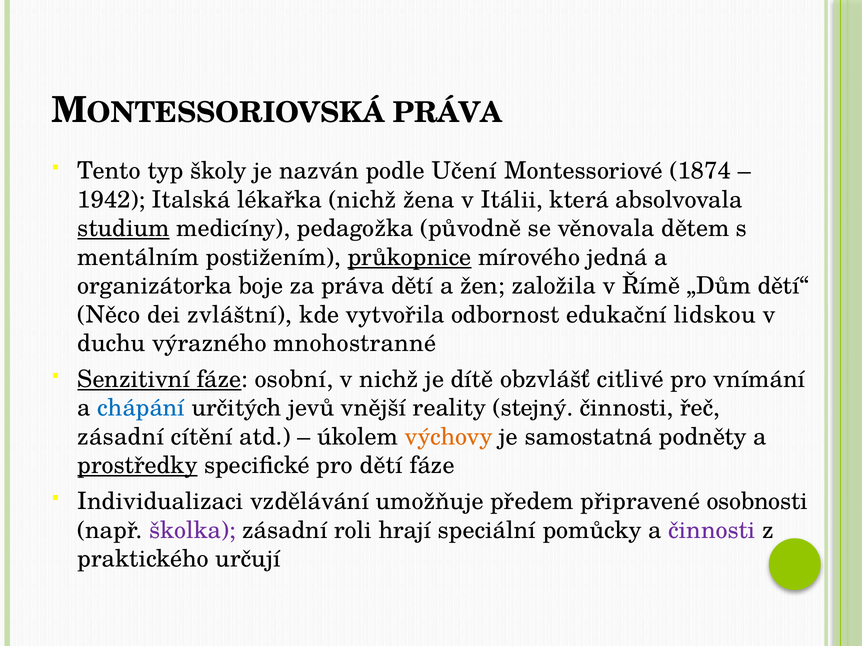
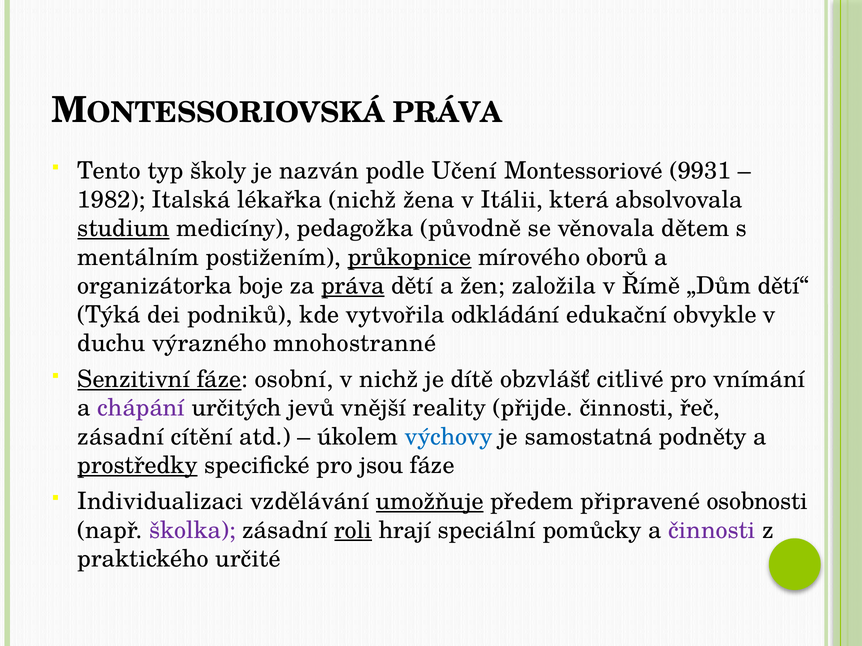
1874: 1874 -> 9931
1942: 1942 -> 1982
jedná: jedná -> oborů
práva at (353, 286) underline: none -> present
Něco: Něco -> Týká
zvláštní: zvláštní -> podniků
odbornost: odbornost -> odkládání
lidskou: lidskou -> obvykle
chápání colour: blue -> purple
stejný: stejný -> přijde
výchovy colour: orange -> blue
pro dětí: dětí -> jsou
umožňuje underline: none -> present
roli underline: none -> present
určují: určují -> určité
